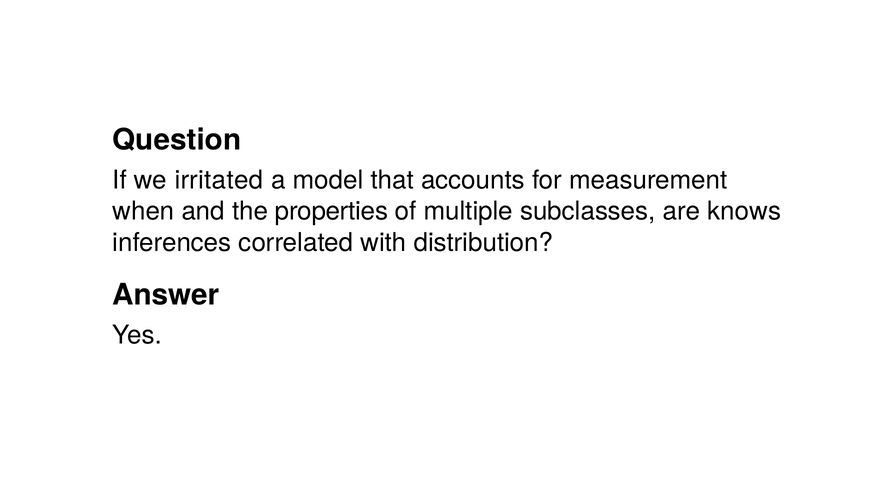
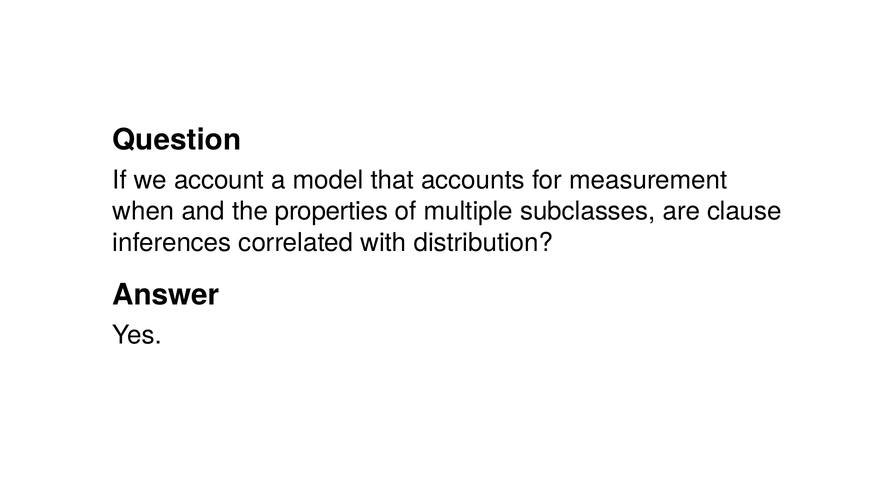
irritated: irritated -> account
knows: knows -> clause
